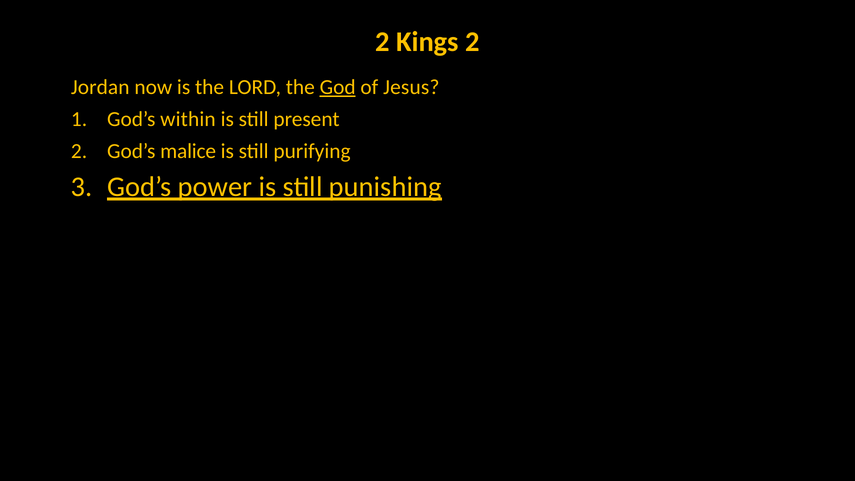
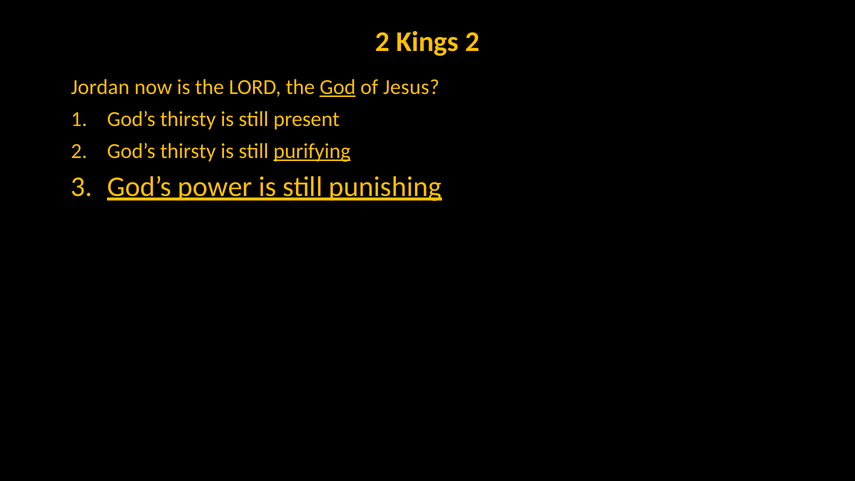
within at (188, 119): within -> thirsty
2 God’s malice: malice -> thirsty
purifying underline: none -> present
